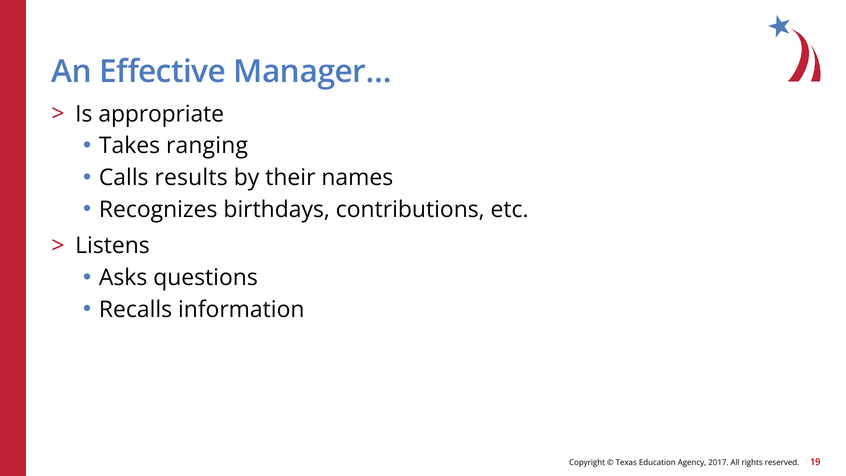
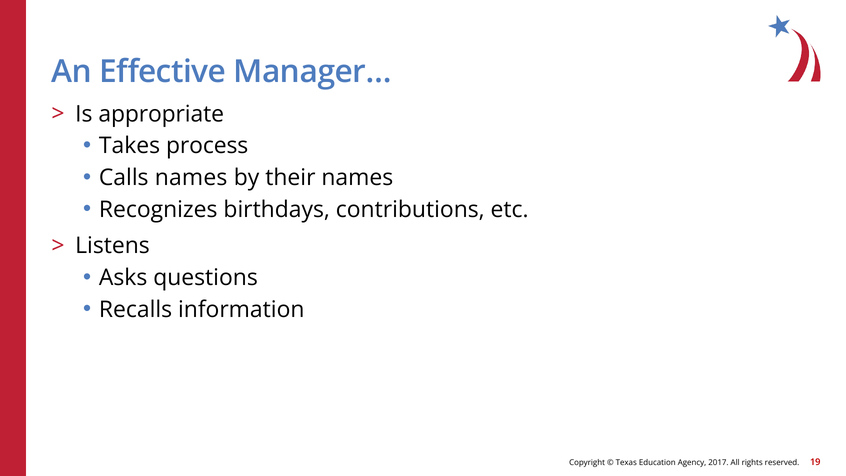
ranging: ranging -> process
Calls results: results -> names
